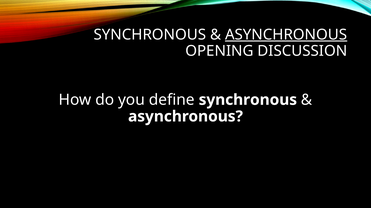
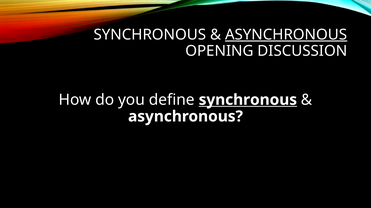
synchronous at (248, 100) underline: none -> present
